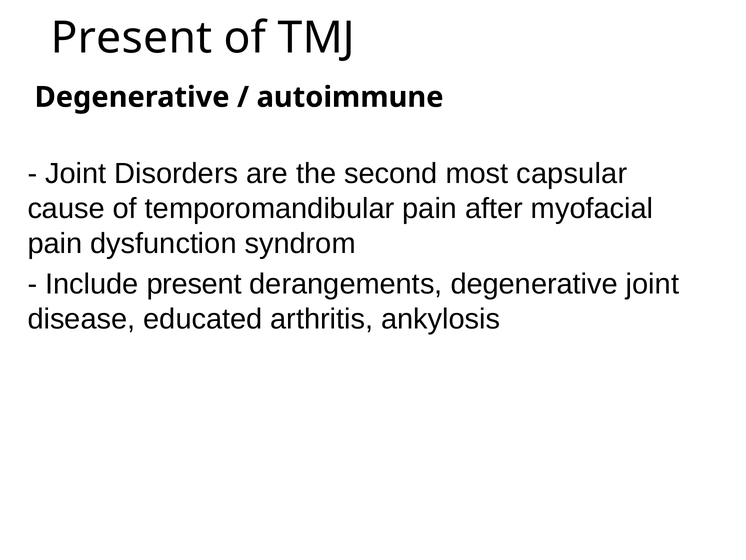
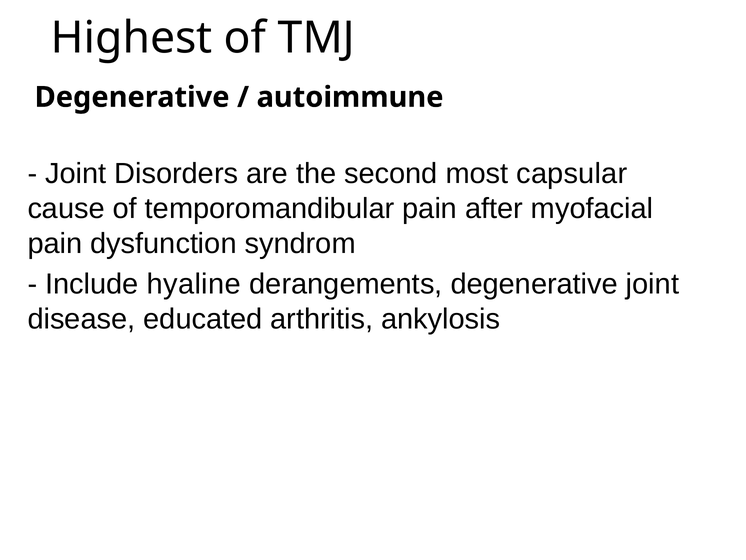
Present at (132, 38): Present -> Highest
Include present: present -> hyaline
